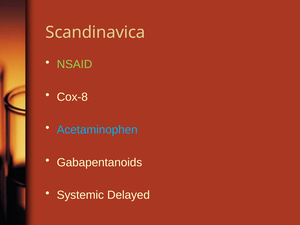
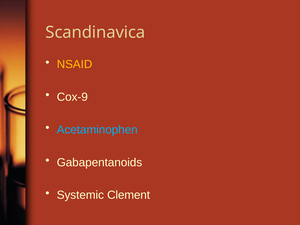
NSAID colour: light green -> yellow
Cox-8: Cox-8 -> Cox-9
Delayed: Delayed -> Clement
